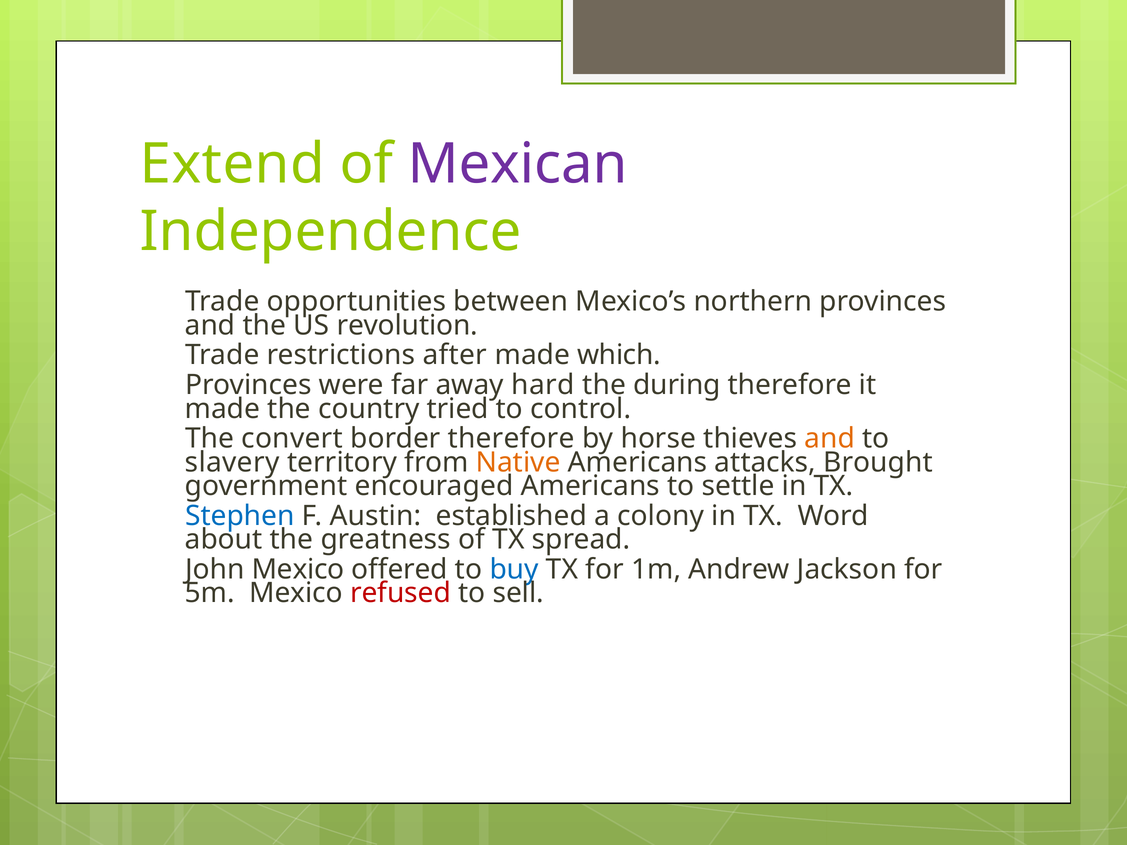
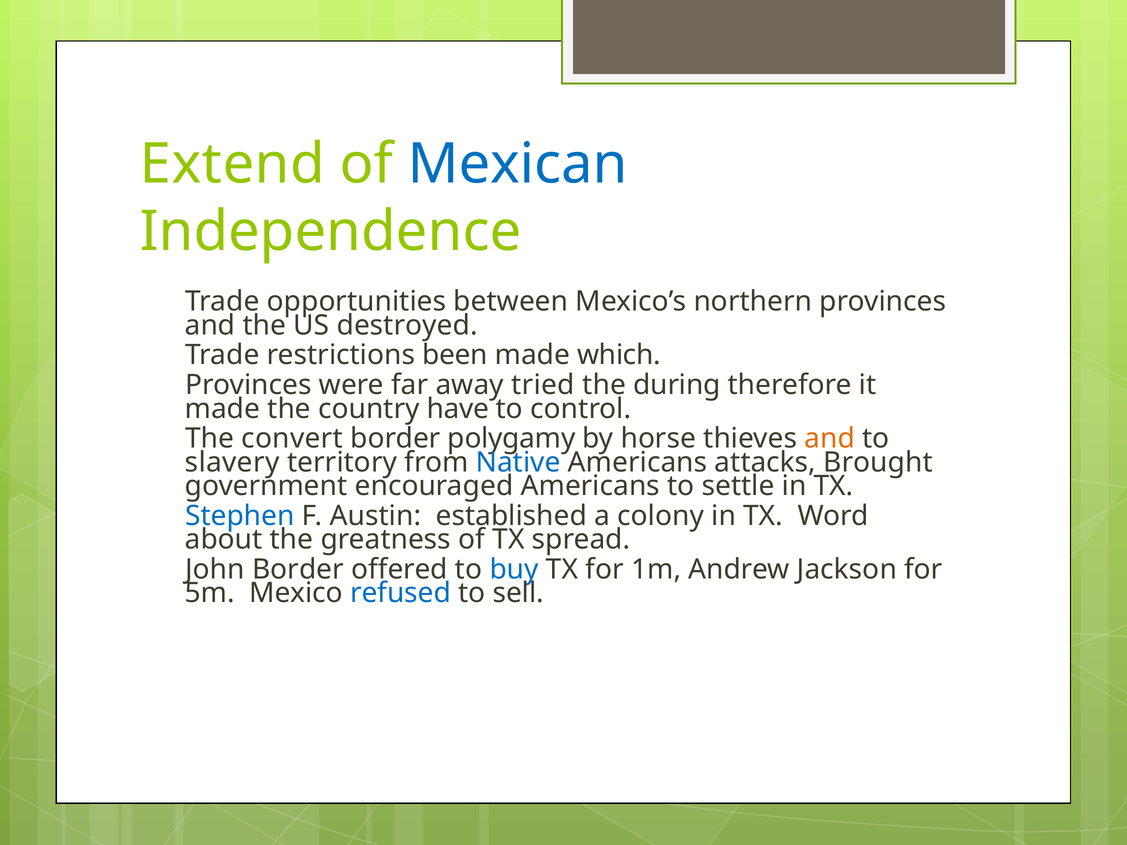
Mexican colour: purple -> blue
revolution: revolution -> destroyed
after: after -> been
hard: hard -> tried
tried: tried -> have
border therefore: therefore -> polygamy
Native colour: orange -> blue
John Mexico: Mexico -> Border
refused colour: red -> blue
